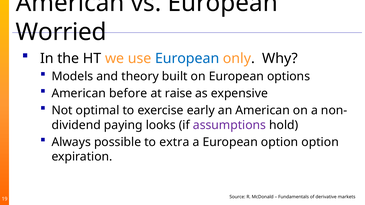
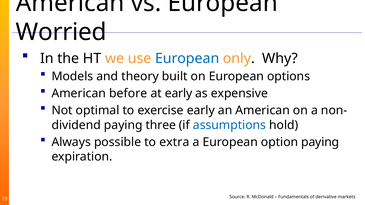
at raise: raise -> early
looks: looks -> three
assumptions colour: purple -> blue
option option: option -> paying
